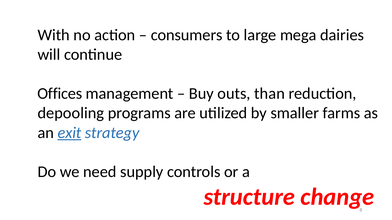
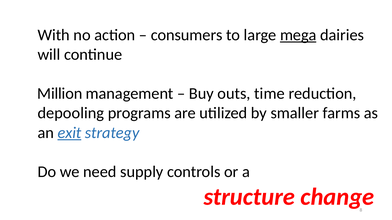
mega underline: none -> present
Offices: Offices -> Million
than: than -> time
